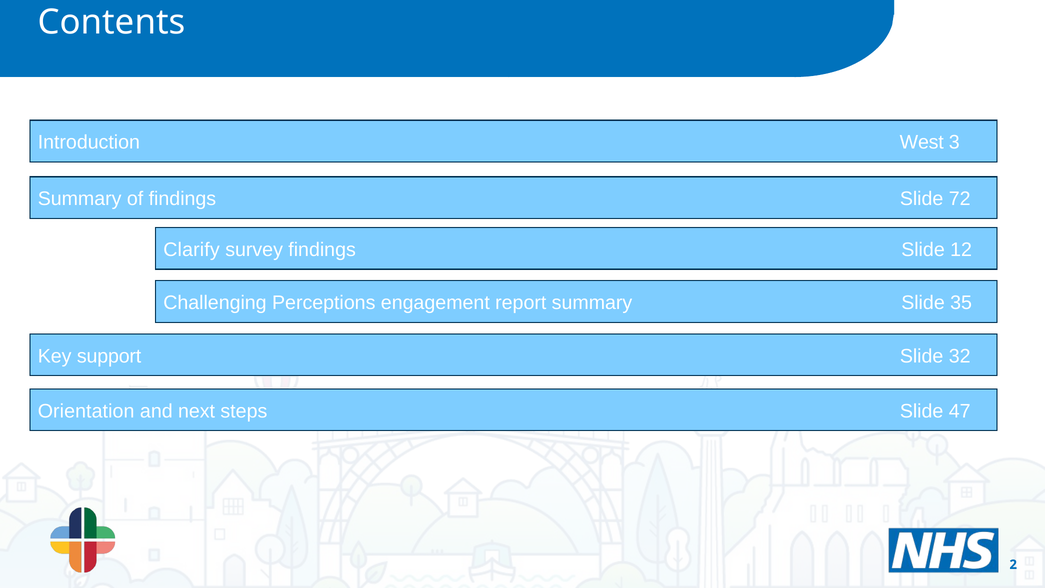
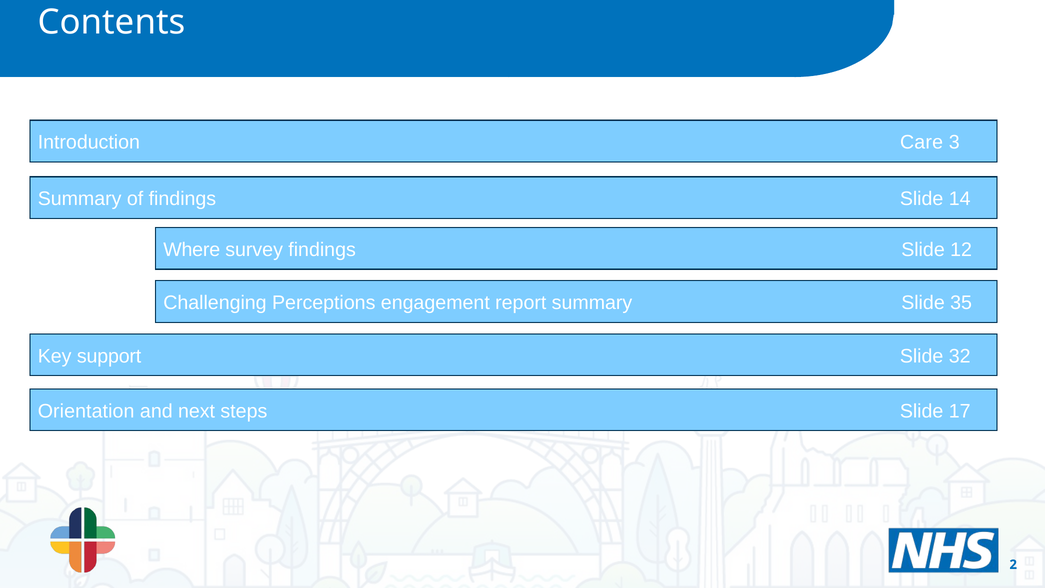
West: West -> Care
72: 72 -> 14
Clarify: Clarify -> Where
47: 47 -> 17
